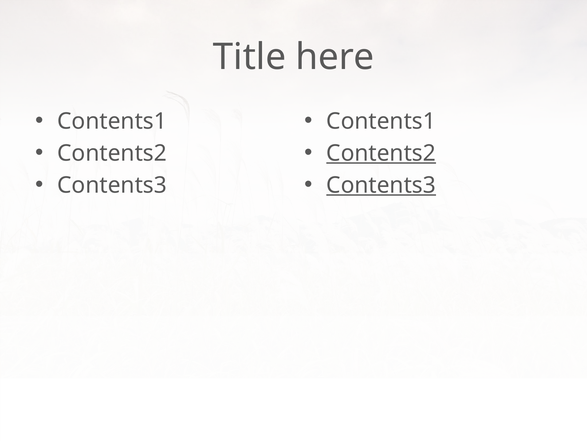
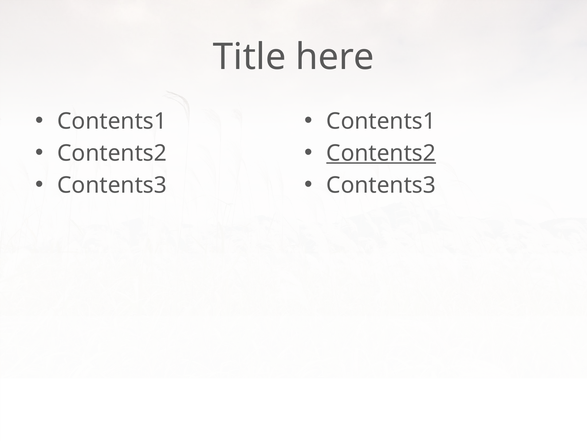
Contents3 at (381, 185) underline: present -> none
